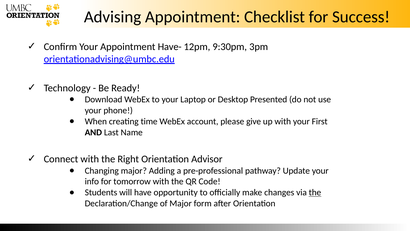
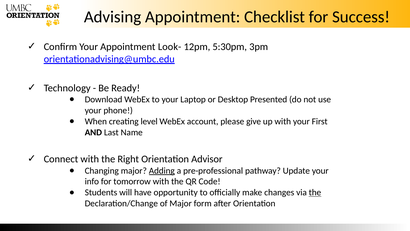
Have-: Have- -> Look-
9:30pm: 9:30pm -> 5:30pm
time: time -> level
Adding underline: none -> present
